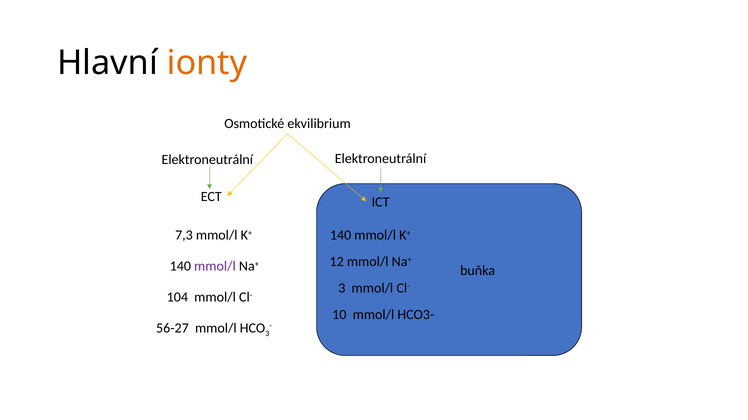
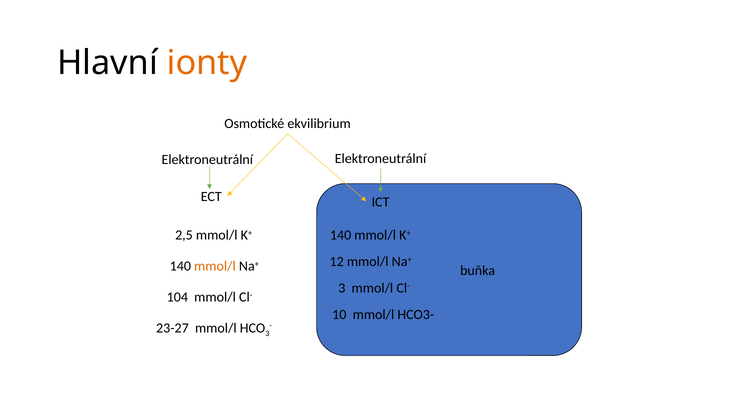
7,3: 7,3 -> 2,5
mmol/l at (215, 267) colour: purple -> orange
56-27: 56-27 -> 23-27
